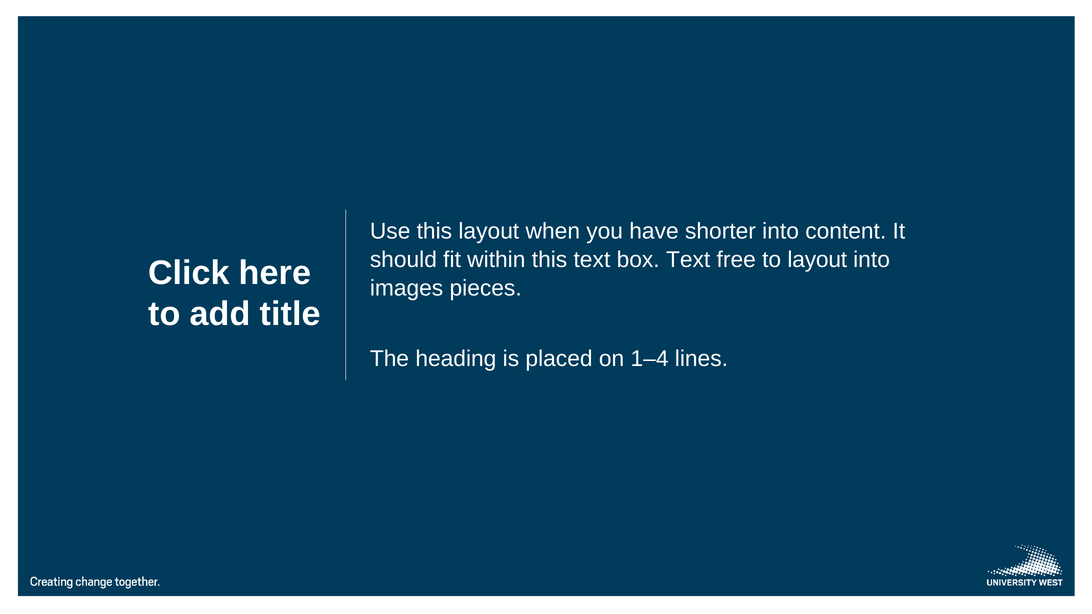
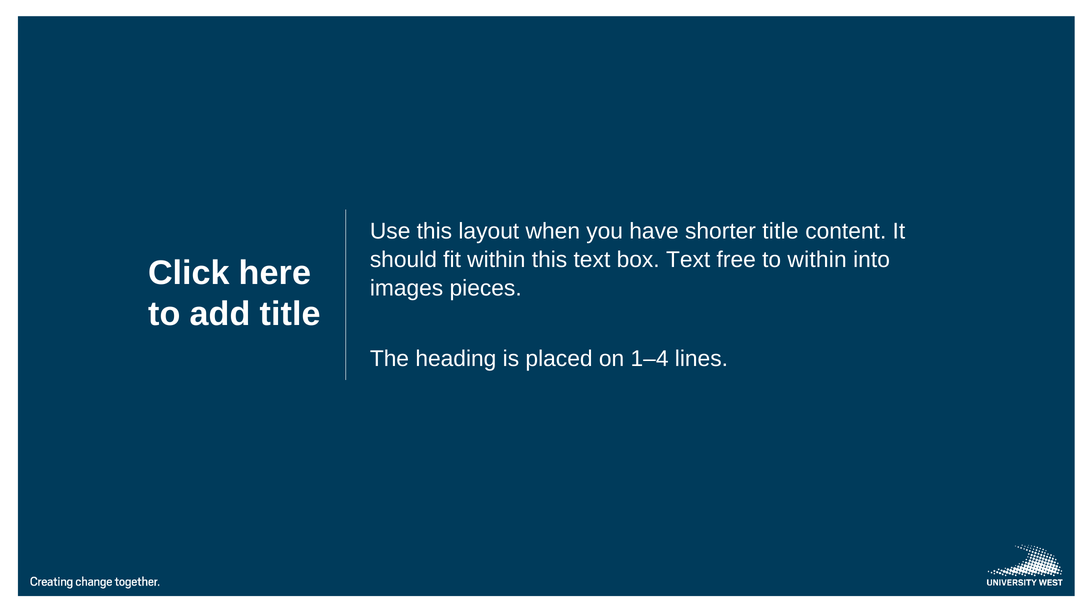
shorter into: into -> title
to layout: layout -> within
